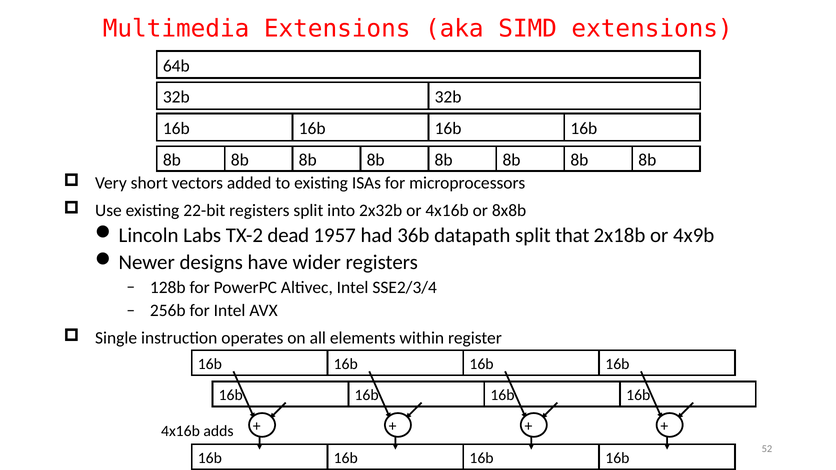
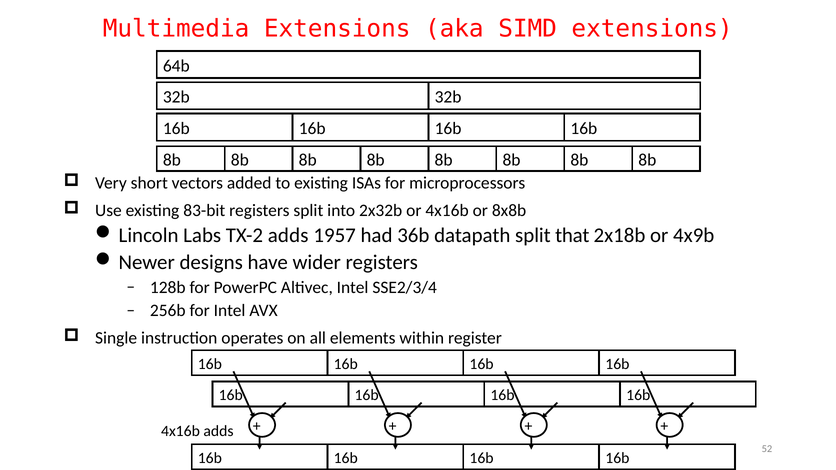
22-bit: 22-bit -> 83-bit
TX-2 dead: dead -> adds
